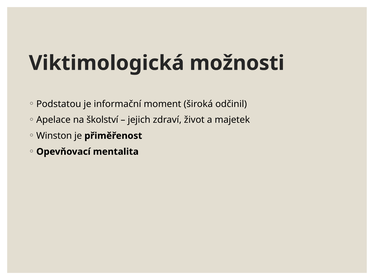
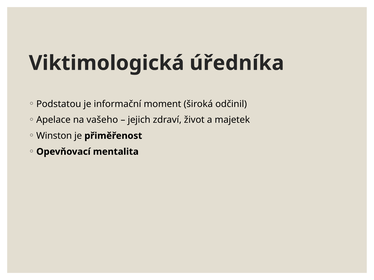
možnosti: možnosti -> úředníka
školství: školství -> vašeho
